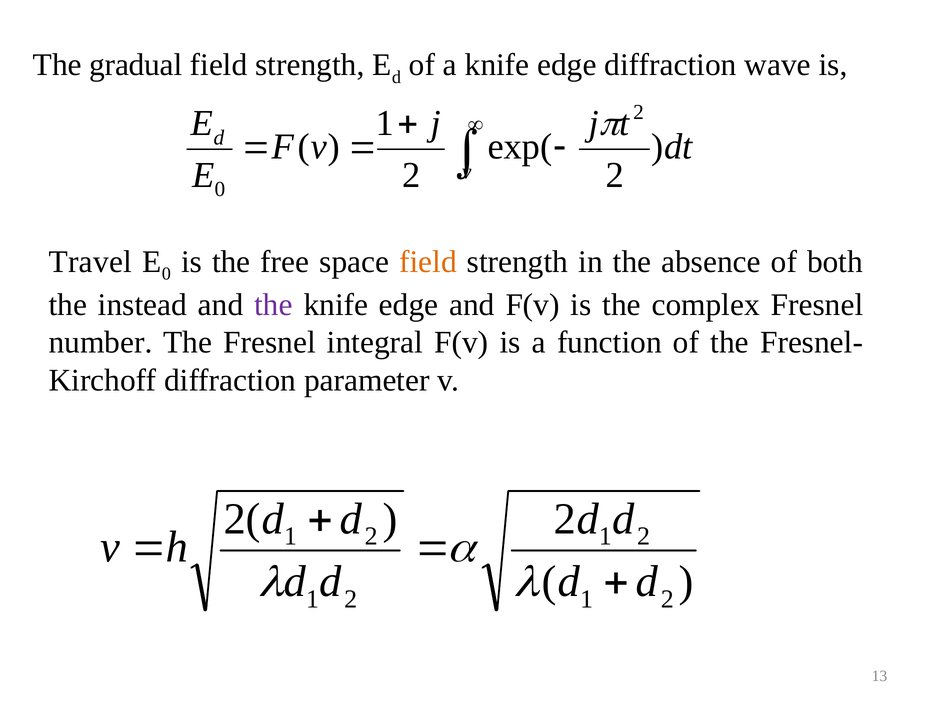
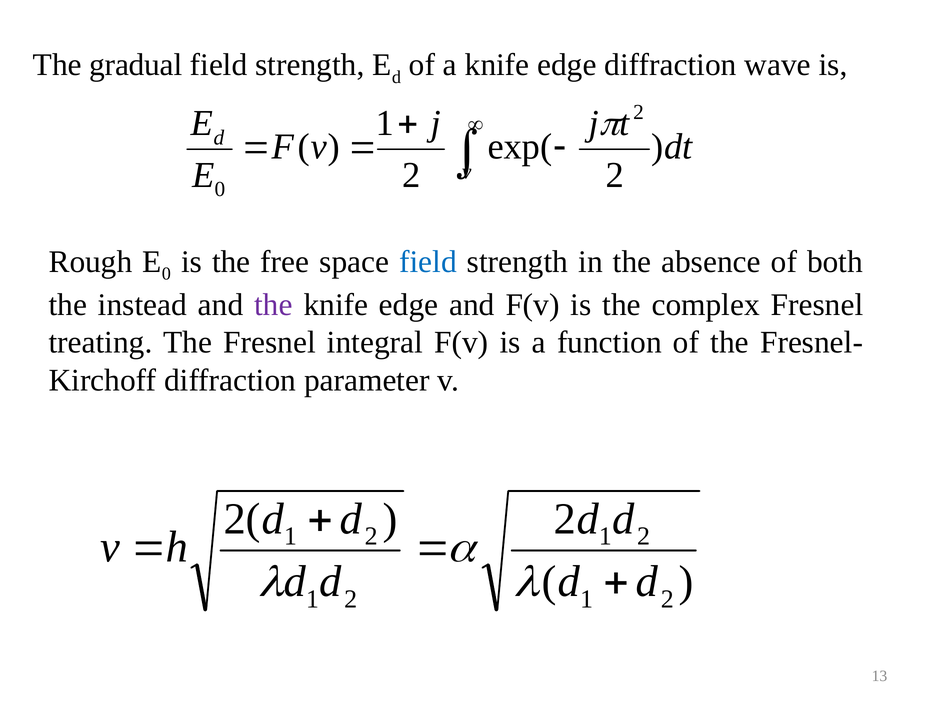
Travel: Travel -> Rough
field at (428, 262) colour: orange -> blue
number: number -> treating
